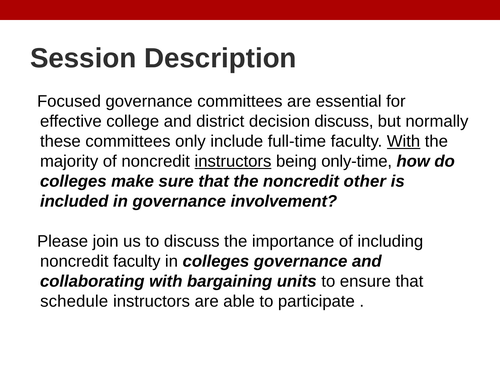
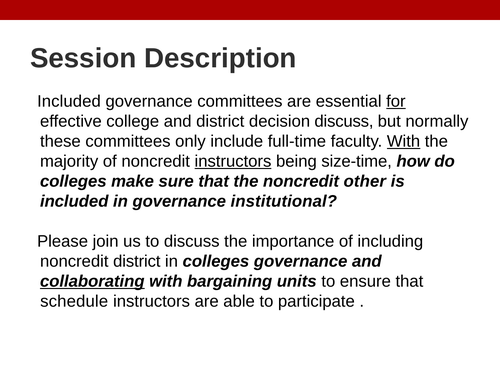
Focused at (69, 101): Focused -> Included
for underline: none -> present
only-time: only-time -> size-time
involvement: involvement -> institutional
noncredit faculty: faculty -> district
collaborating underline: none -> present
